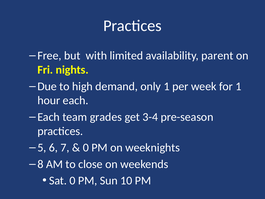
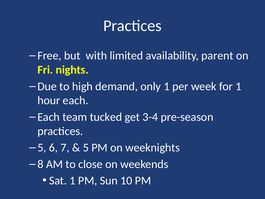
grades: grades -> tucked
0 at (86, 147): 0 -> 5
Sat 0: 0 -> 1
